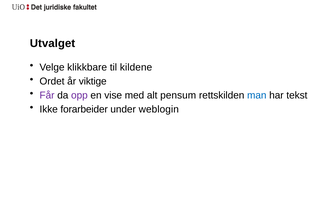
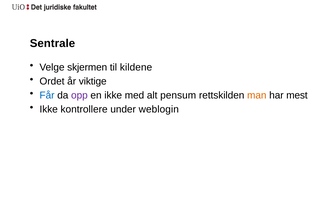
Utvalget: Utvalget -> Sentrale
klikkbare: klikkbare -> skjermen
Får colour: purple -> blue
en vise: vise -> ikke
man colour: blue -> orange
tekst: tekst -> mest
forarbeider: forarbeider -> kontrollere
